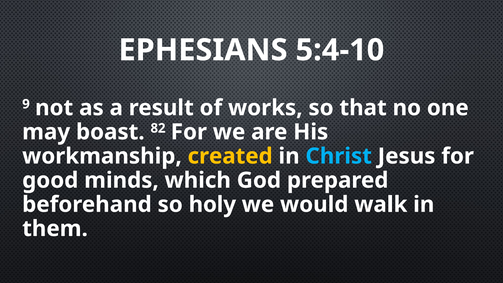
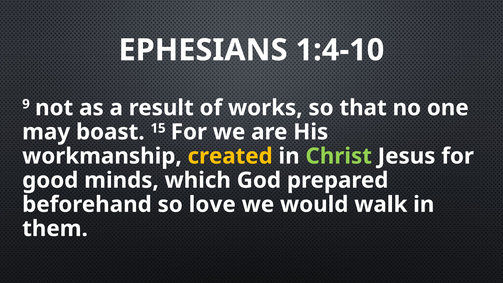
5:4-10: 5:4-10 -> 1:4-10
82: 82 -> 15
Christ colour: light blue -> light green
holy: holy -> love
